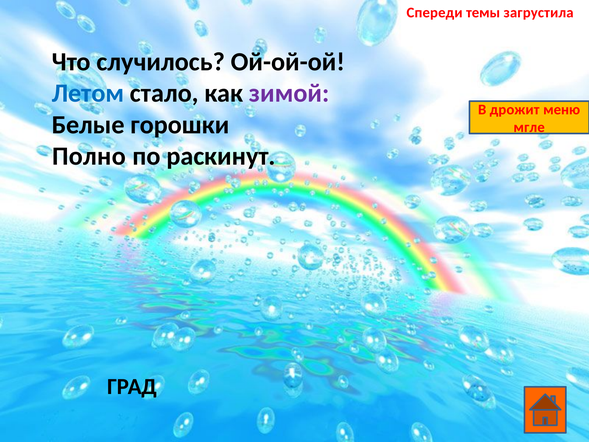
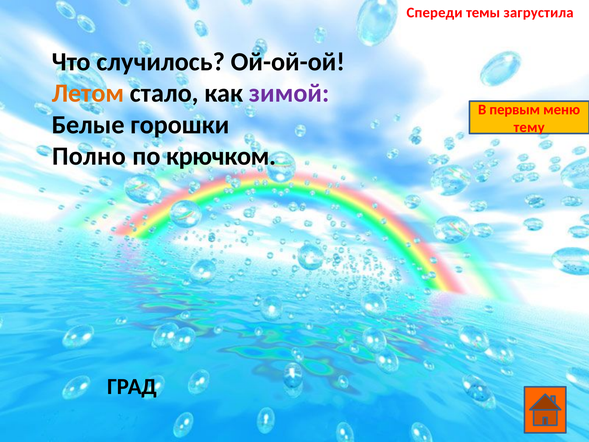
Летом colour: blue -> orange
дрожит: дрожит -> первым
мгле: мгле -> тему
раскинут: раскинут -> крючком
